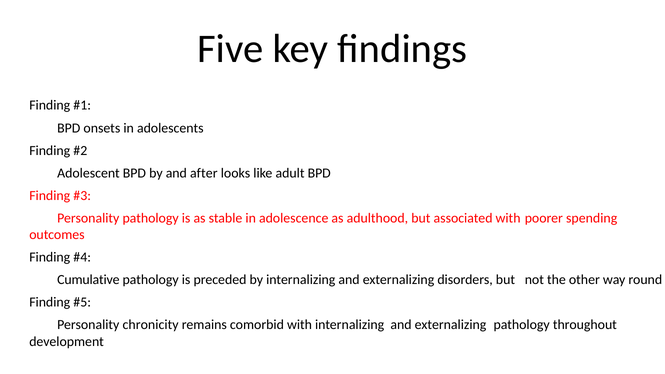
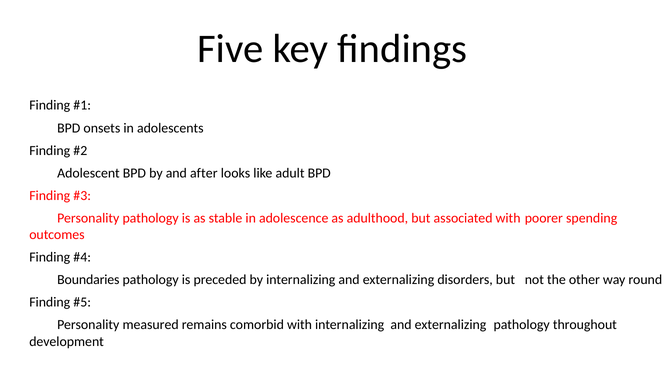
Cumulative: Cumulative -> Boundaries
chronicity: chronicity -> measured
